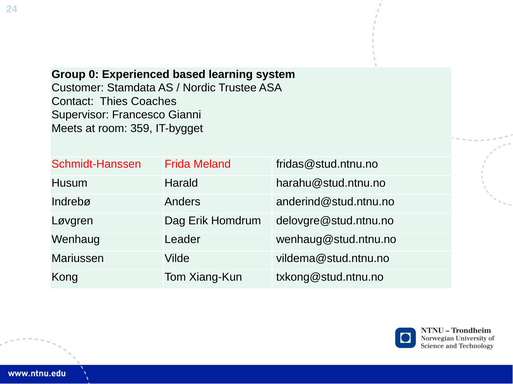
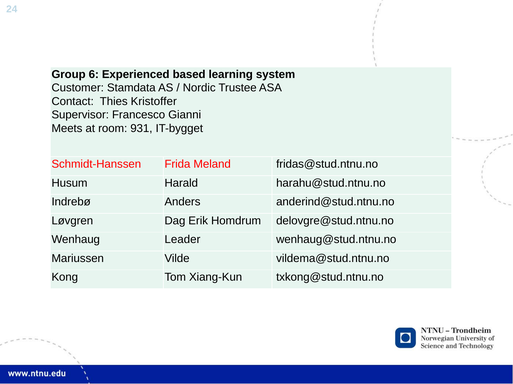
0: 0 -> 6
Coaches: Coaches -> Kristoffer
359: 359 -> 931
